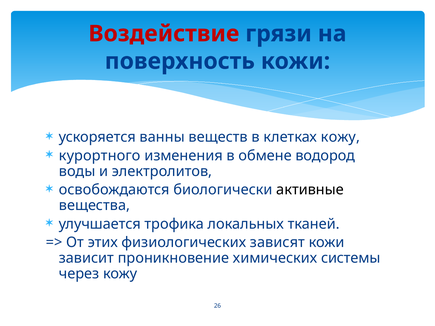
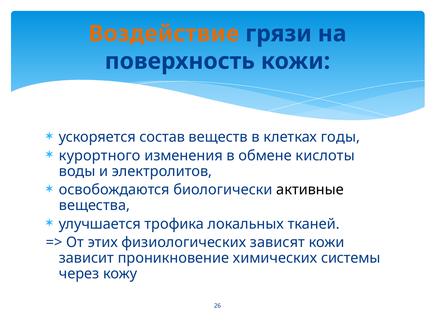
Воздействие colour: red -> orange
ванны: ванны -> состав
клетках кожу: кожу -> годы
водород: водород -> кислоты
